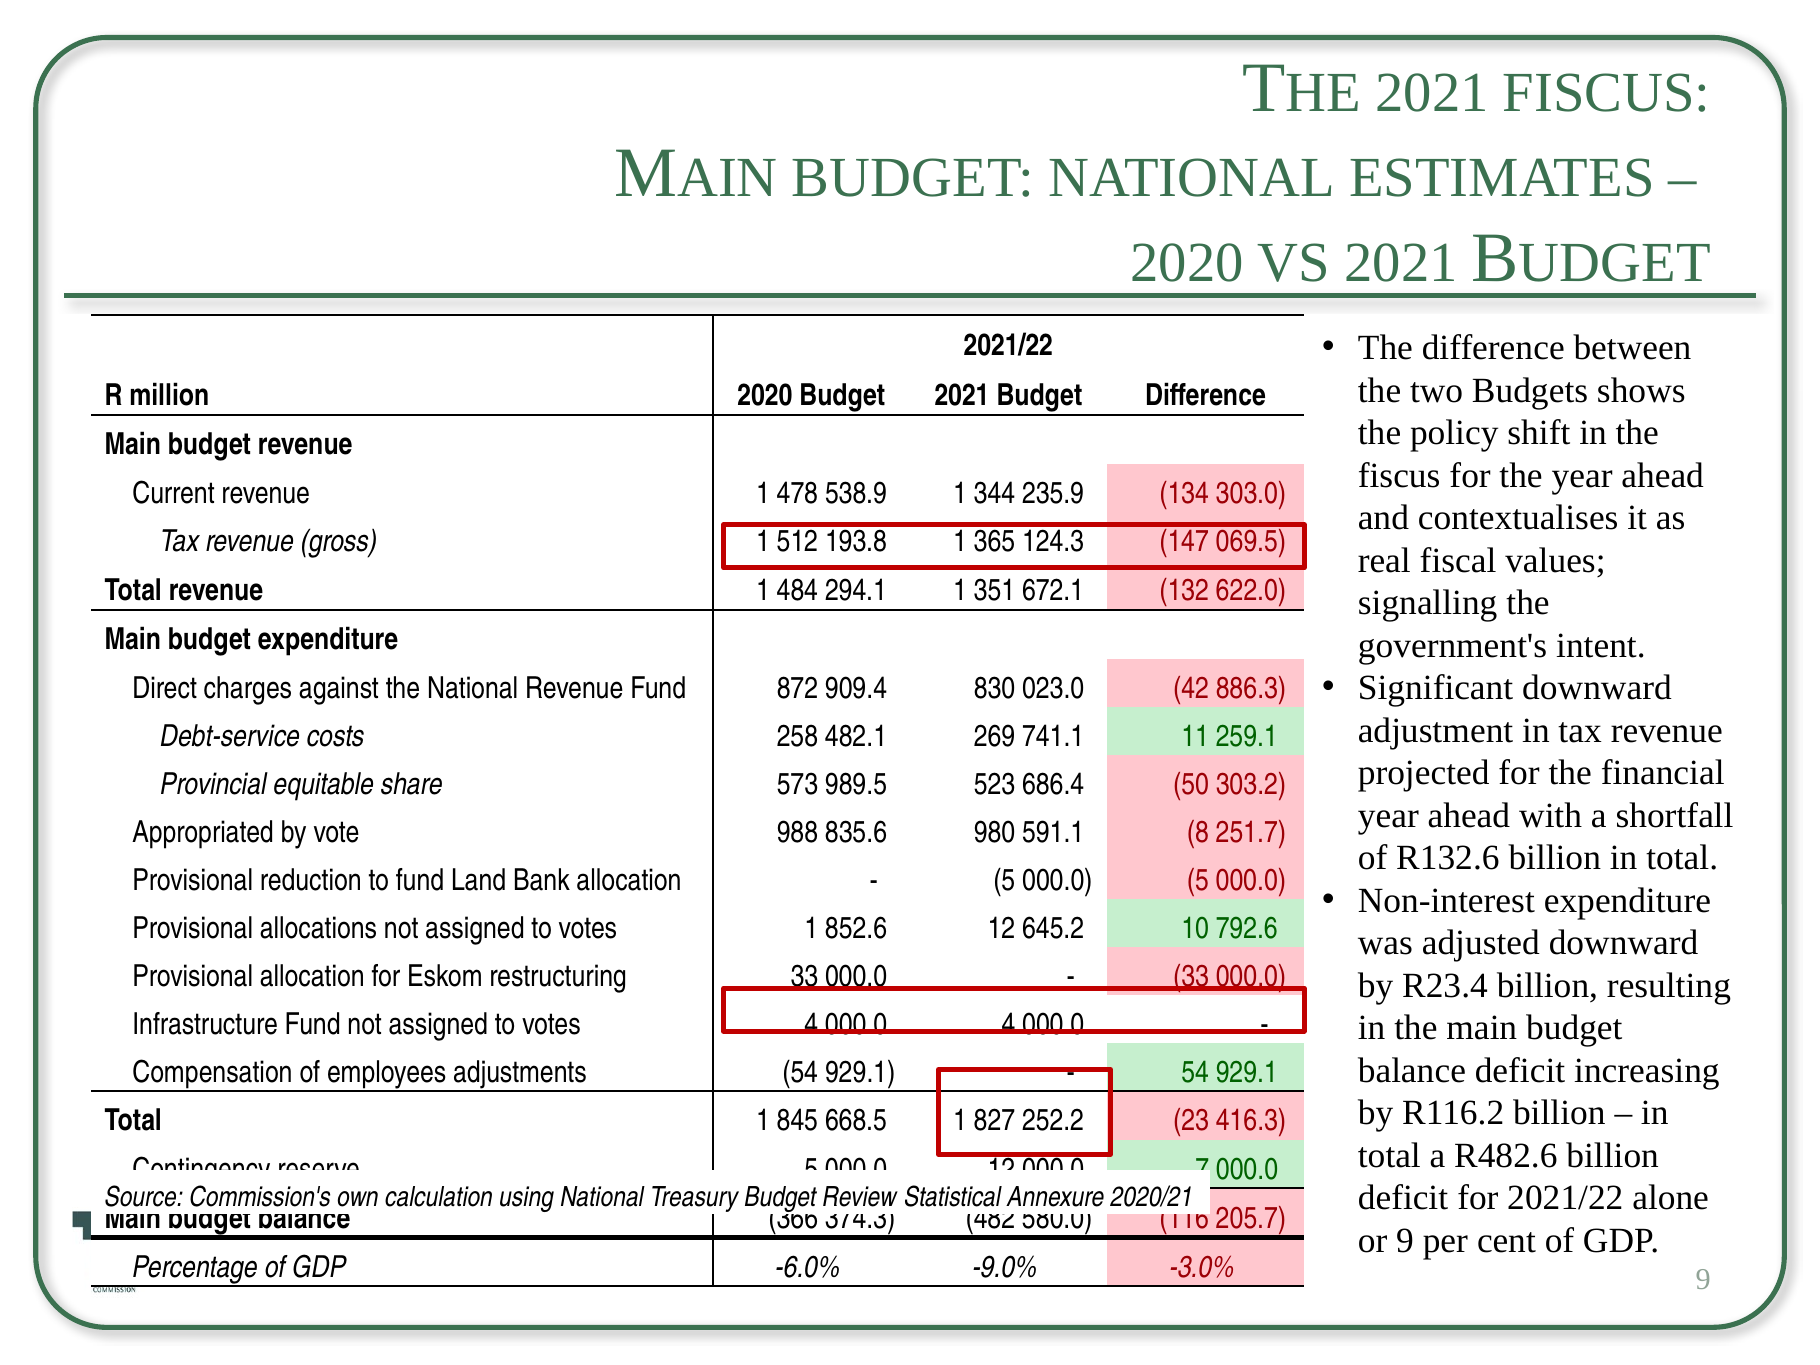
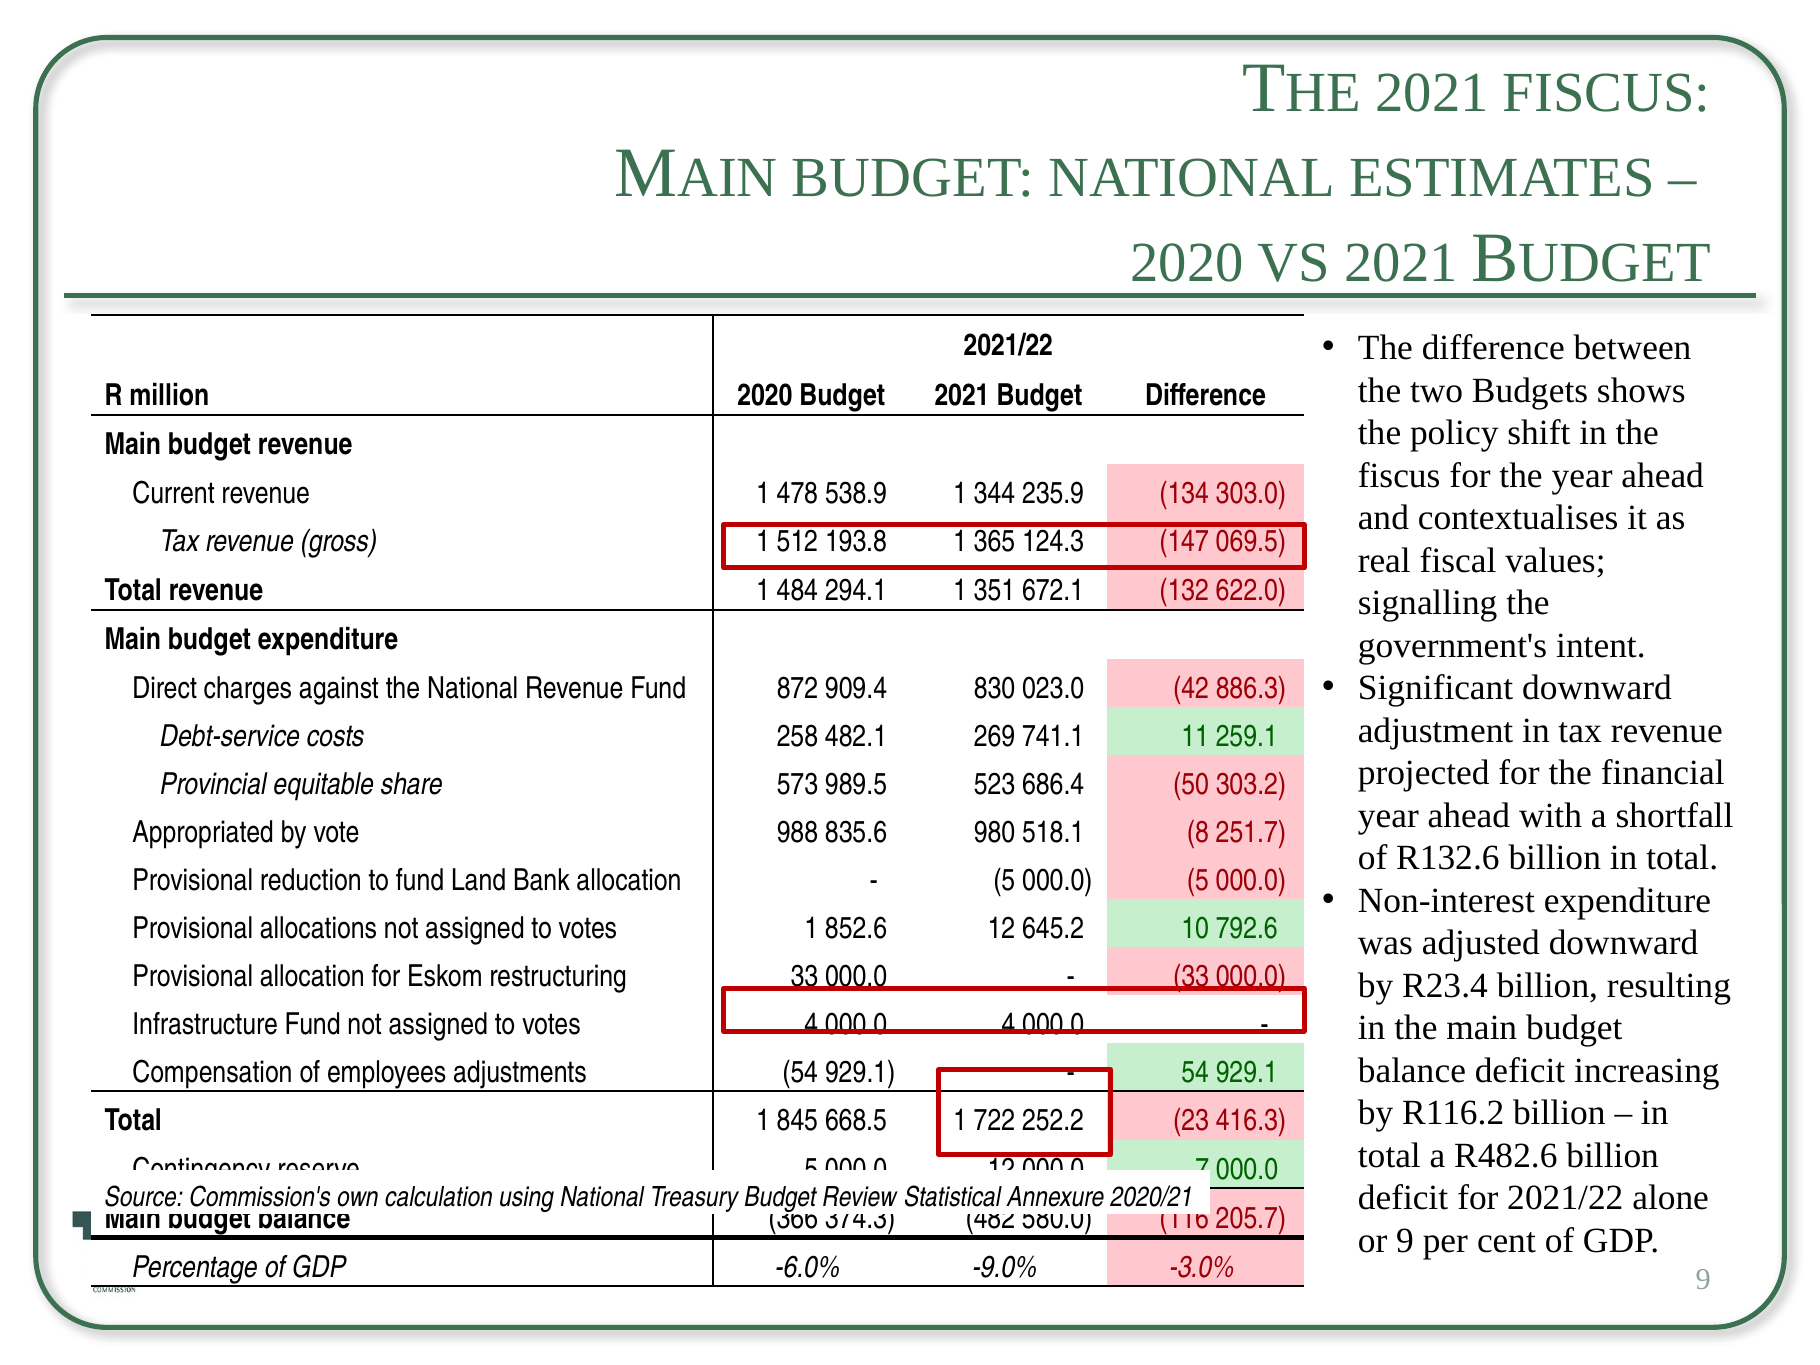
591.1: 591.1 -> 518.1
827: 827 -> 722
